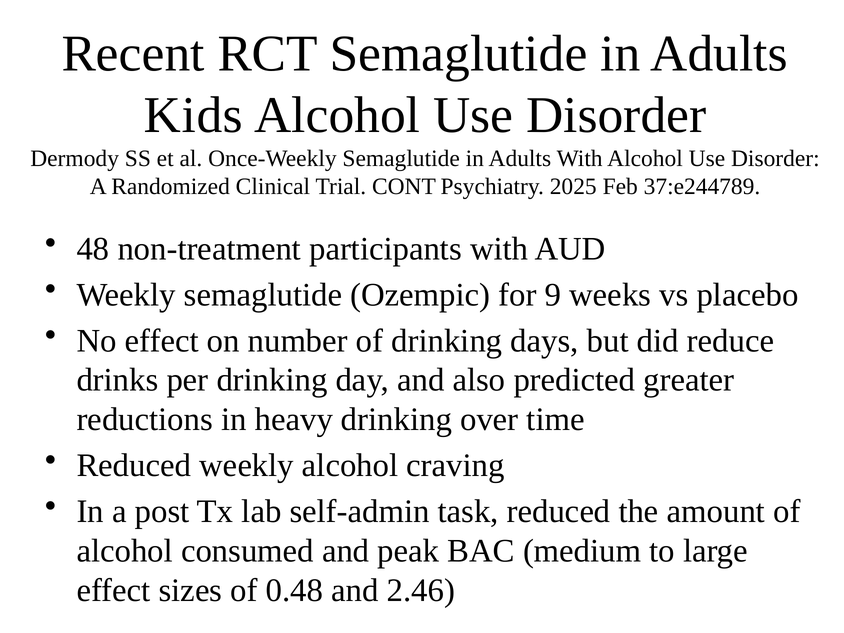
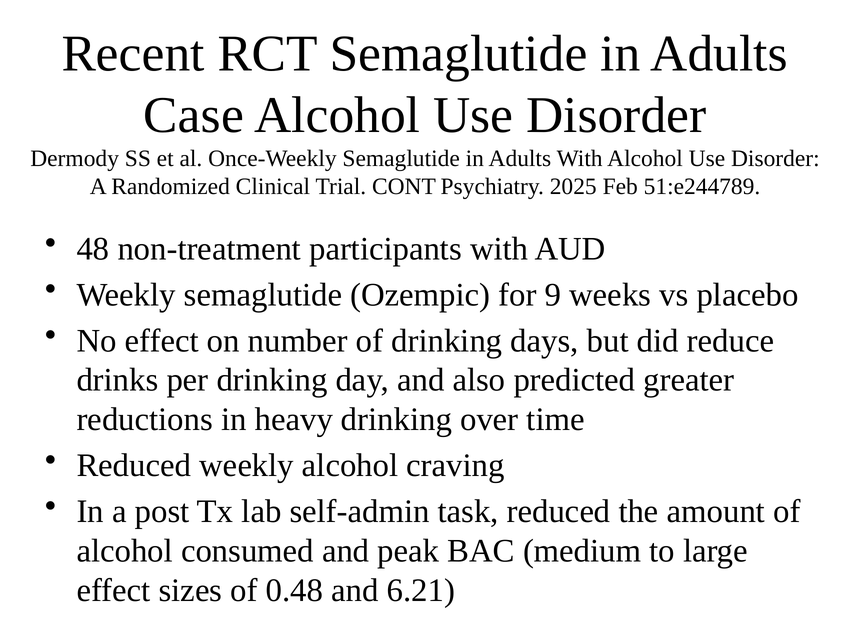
Kids: Kids -> Case
37:e244789: 37:e244789 -> 51:e244789
2.46: 2.46 -> 6.21
